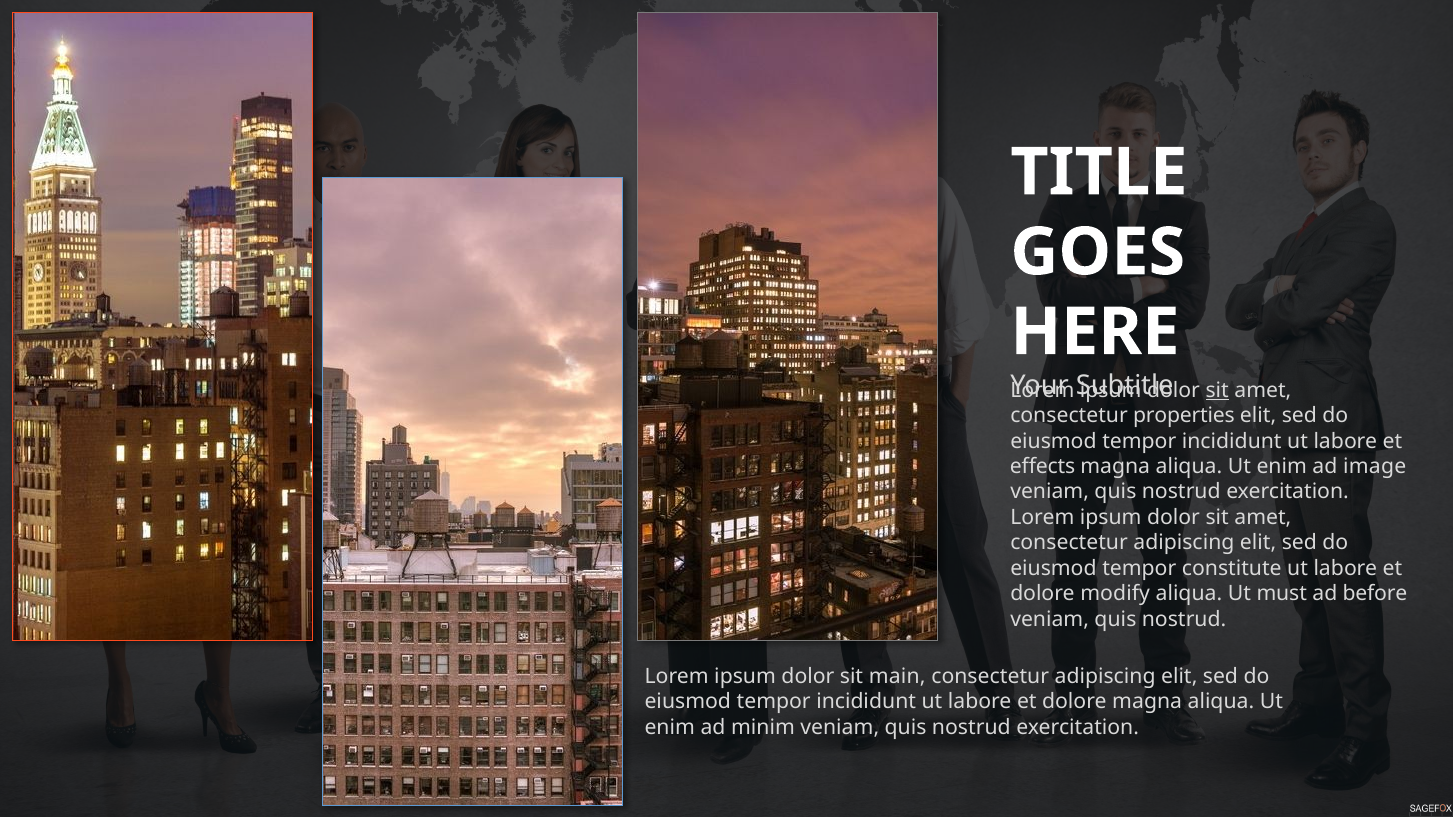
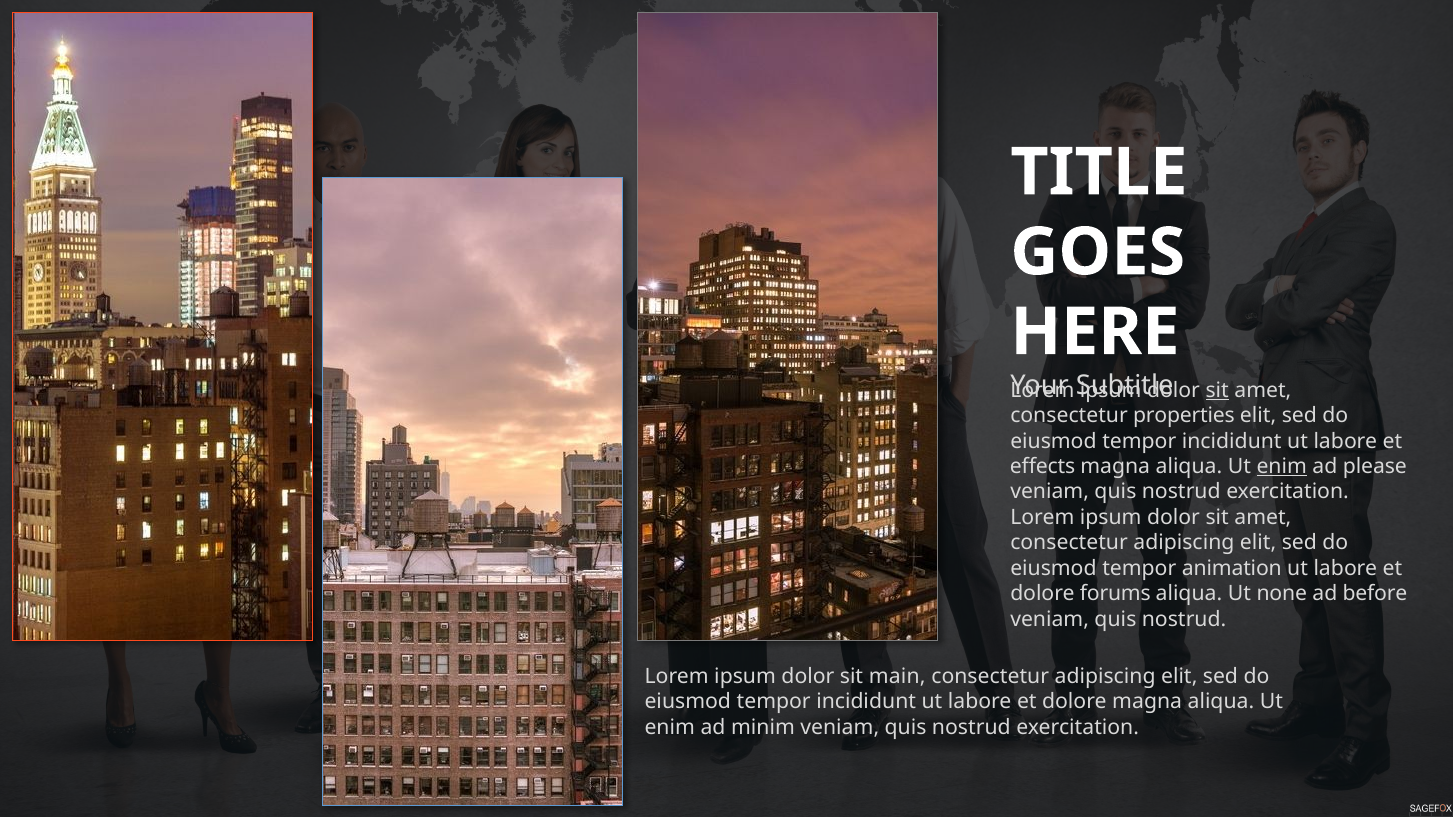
enim at (1282, 467) underline: none -> present
image: image -> please
constitute: constitute -> animation
modify: modify -> forums
must: must -> none
